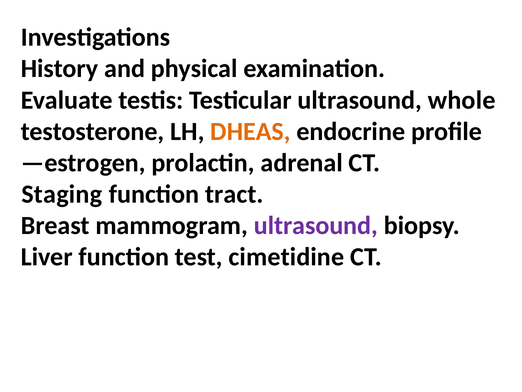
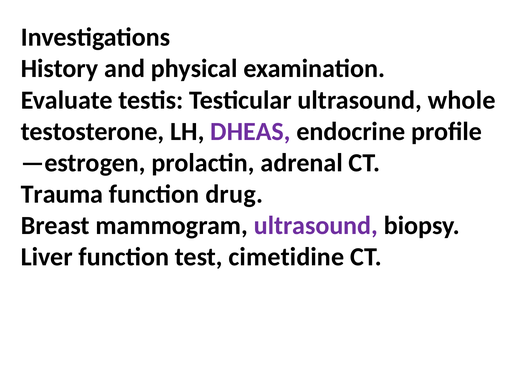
DHEAS colour: orange -> purple
Staging: Staging -> Trauma
tract: tract -> drug
